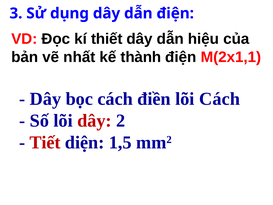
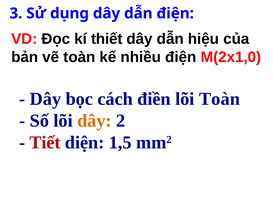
vẽ nhất: nhất -> toàn
thành: thành -> nhiều
M(2x1,1: M(2x1,1 -> M(2x1,0
lõi Cách: Cách -> Toàn
dây at (94, 121) colour: red -> orange
